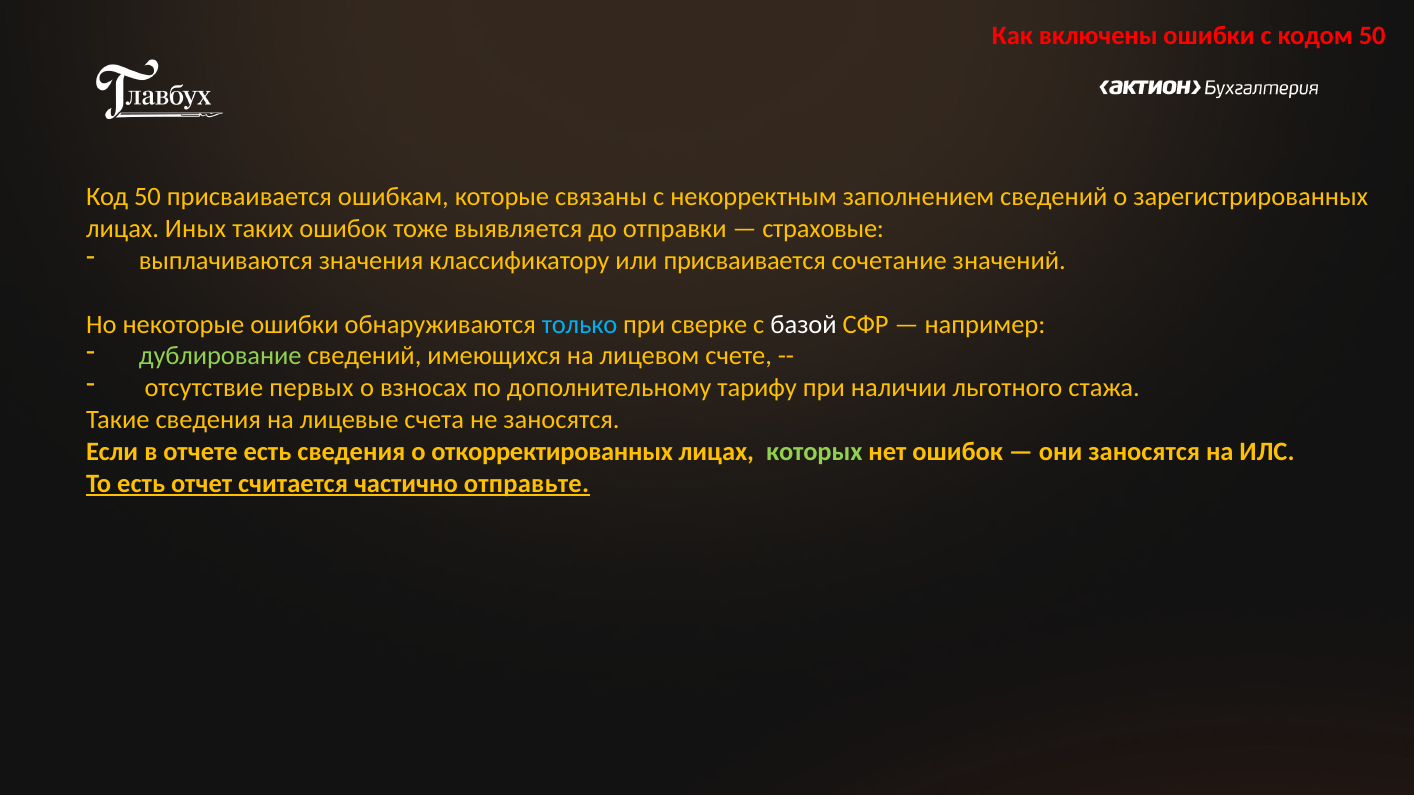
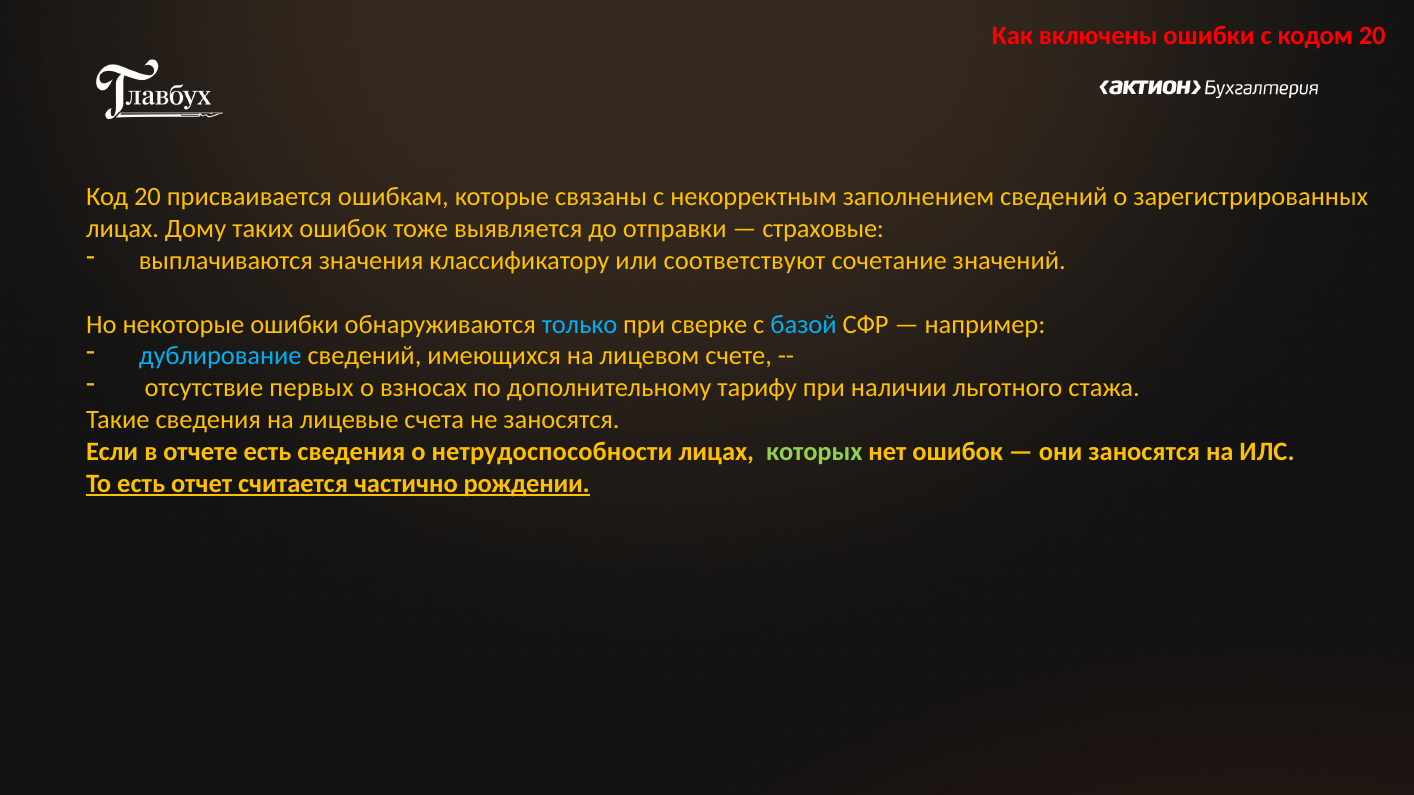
кодом 50: 50 -> 20
Код 50: 50 -> 20
Иных: Иных -> Дому
или присваивается: присваивается -> соответствуют
базой colour: white -> light blue
дублирование colour: light green -> light blue
откорректированных: откорректированных -> нетрудоспособности
отправьте: отправьте -> рождении
